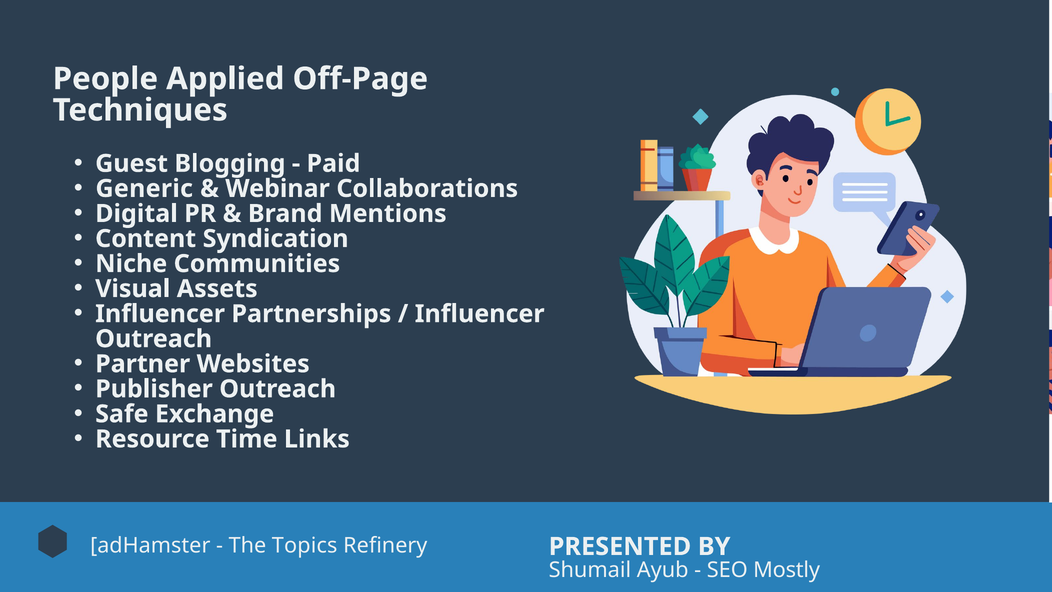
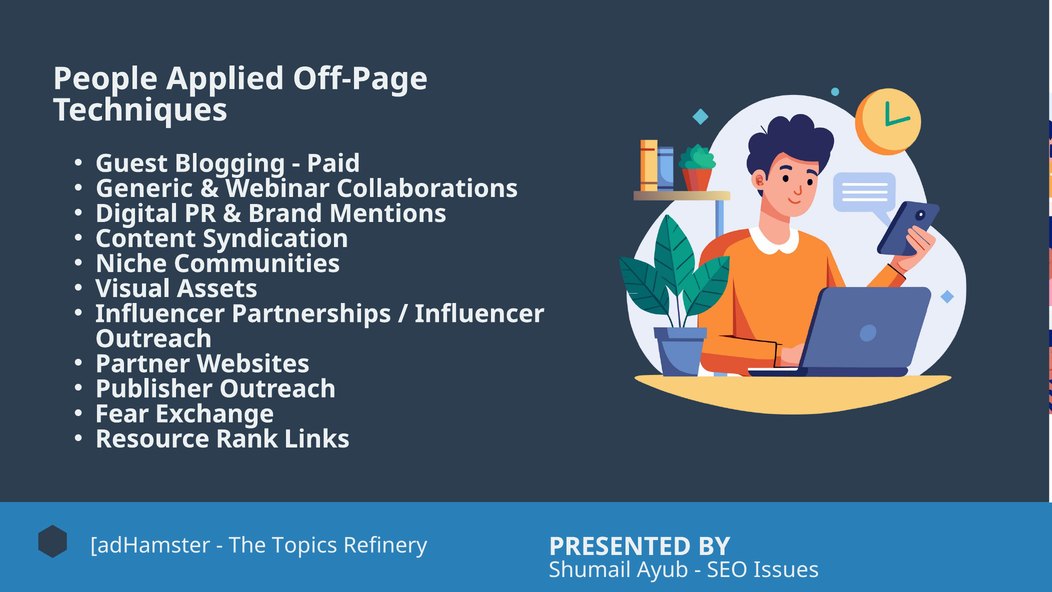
Safe: Safe -> Fear
Time: Time -> Rank
Mostly: Mostly -> Issues
